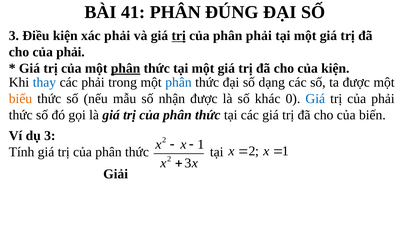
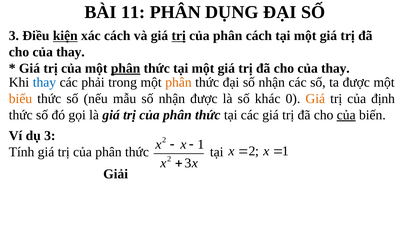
41: 41 -> 11
ĐÚNG: ĐÚNG -> DỤNG
kiện at (65, 36) underline: none -> present
xác phải: phải -> cách
phân phải: phải -> cách
phải at (70, 52): phải -> thay
kiện at (335, 68): kiện -> thay
phân at (178, 82) colour: blue -> orange
đại số dạng: dạng -> nhận
Giá at (315, 99) colour: blue -> orange
trị của phải: phải -> định
của at (346, 115) underline: none -> present
